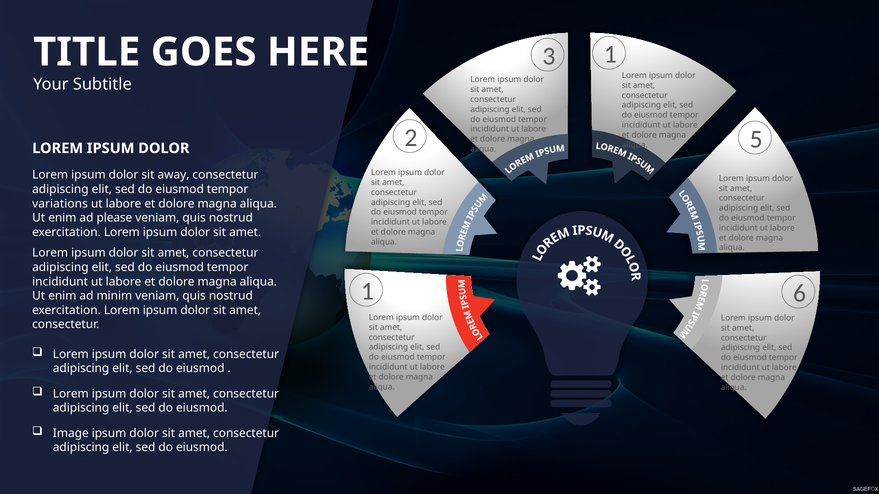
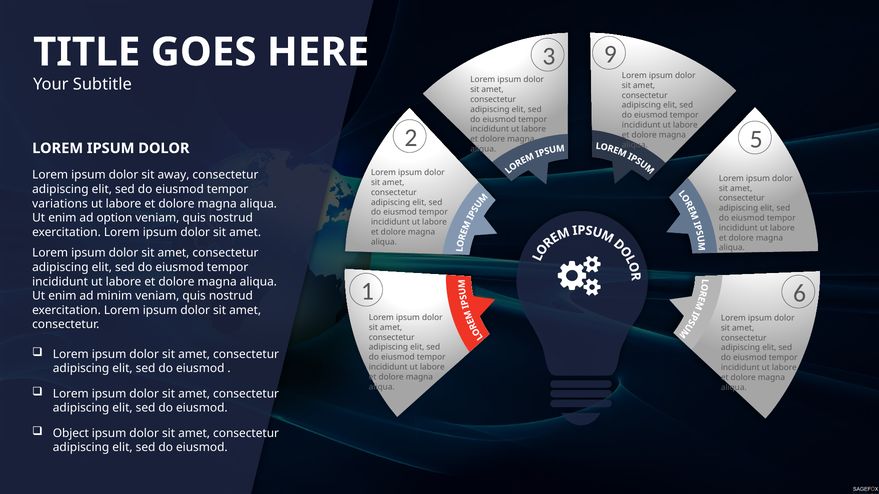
1 at (610, 55): 1 -> 9
please: please -> option
Image: Image -> Object
